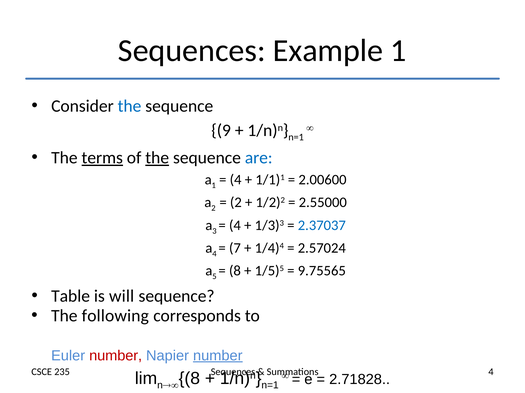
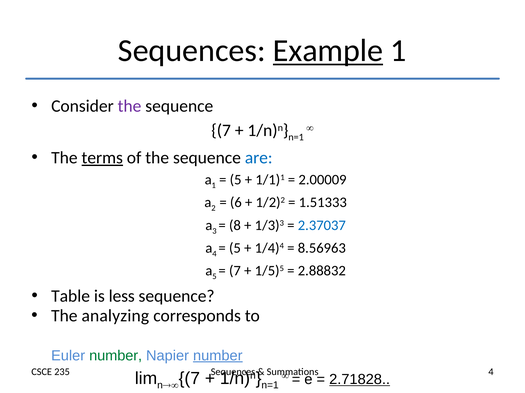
Example underline: none -> present
the at (129, 106) colour: blue -> purple
9 at (221, 131): 9 -> 7
the at (157, 158) underline: present -> none
4 at (236, 180): 4 -> 5
2.00600: 2.00600 -> 2.00009
2 at (236, 203): 2 -> 6
2.55000: 2.55000 -> 1.51333
4 at (235, 226): 4 -> 8
7 at (235, 249): 7 -> 5
2.57024: 2.57024 -> 8.56963
8 at (235, 271): 8 -> 7
9.75565: 9.75565 -> 2.88832
will: will -> less
following: following -> analyzing
number at (116, 356) colour: red -> green
8 at (189, 379): 8 -> 7
2.71828 underline: none -> present
